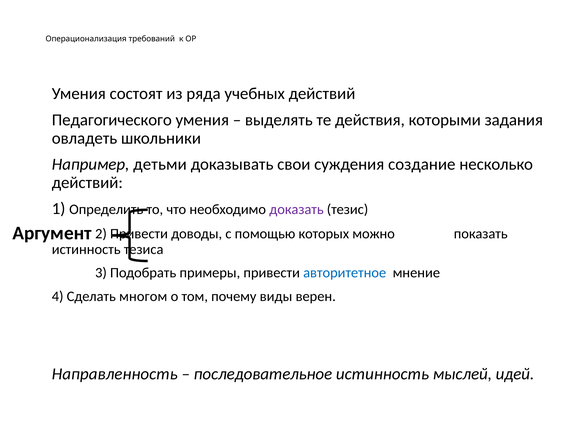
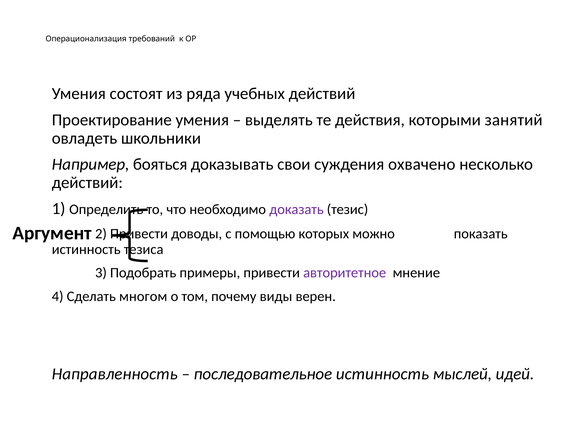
Педагогического: Педагогического -> Проектирование
задания: задания -> занятий
детьми: детьми -> бояться
создание: создание -> охвачено
авторитетное colour: blue -> purple
